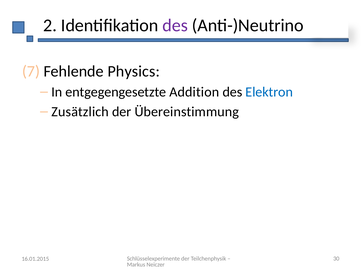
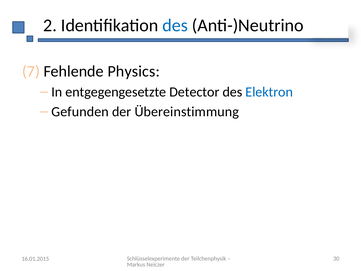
des at (175, 25) colour: purple -> blue
Addition: Addition -> Detector
Zusätzlich: Zusätzlich -> Gefunden
